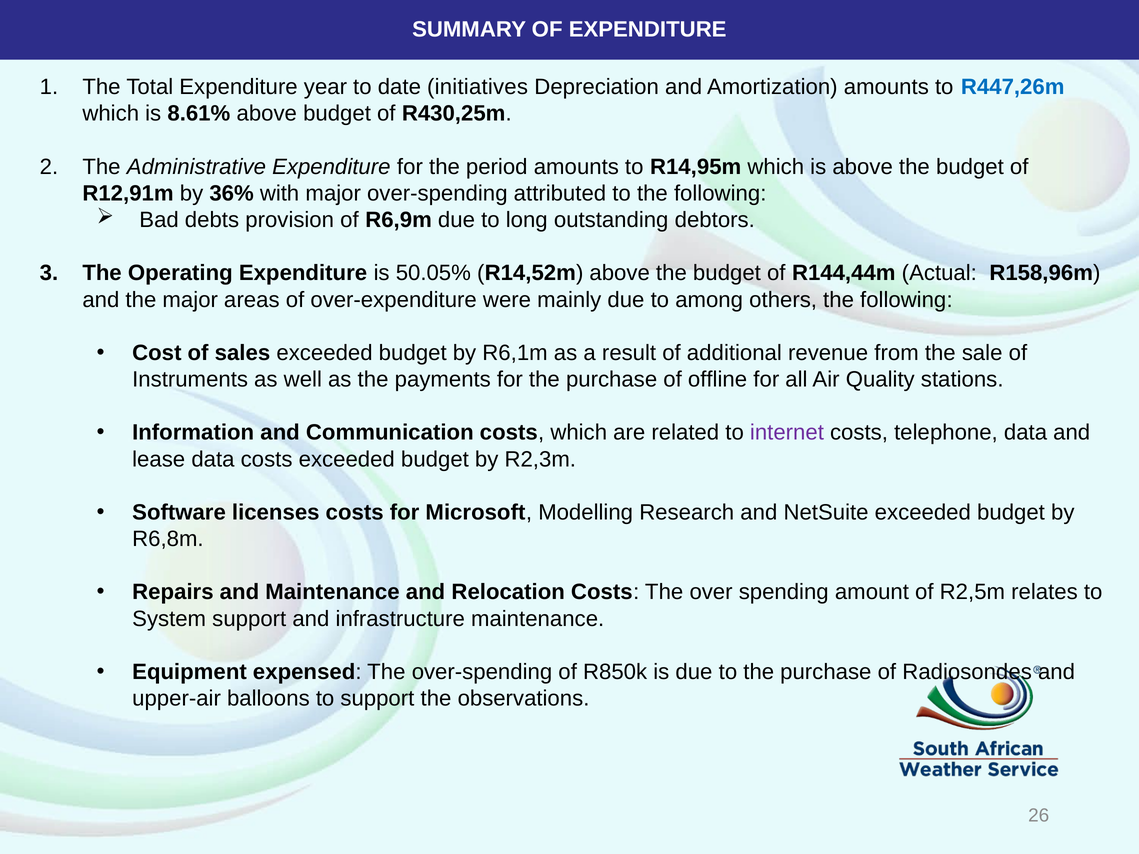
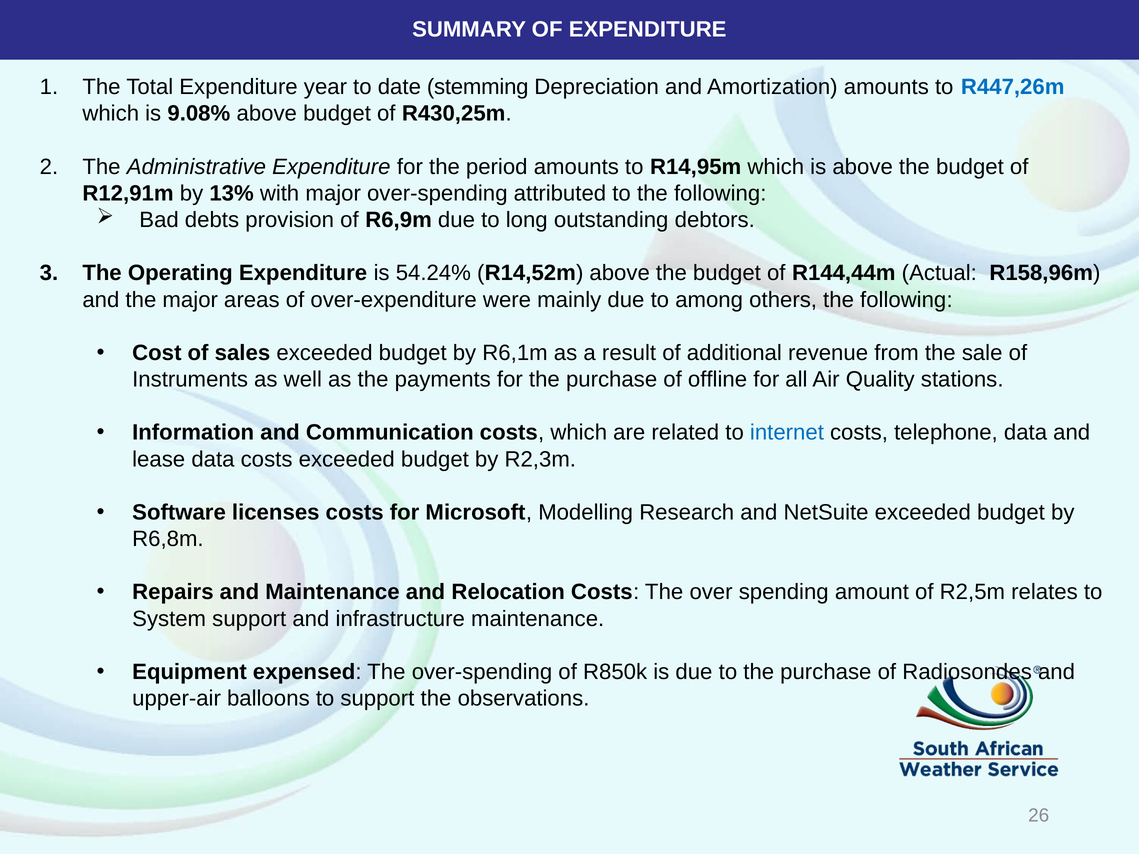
initiatives: initiatives -> stemming
8.61%: 8.61% -> 9.08%
36%: 36% -> 13%
50.05%: 50.05% -> 54.24%
internet colour: purple -> blue
